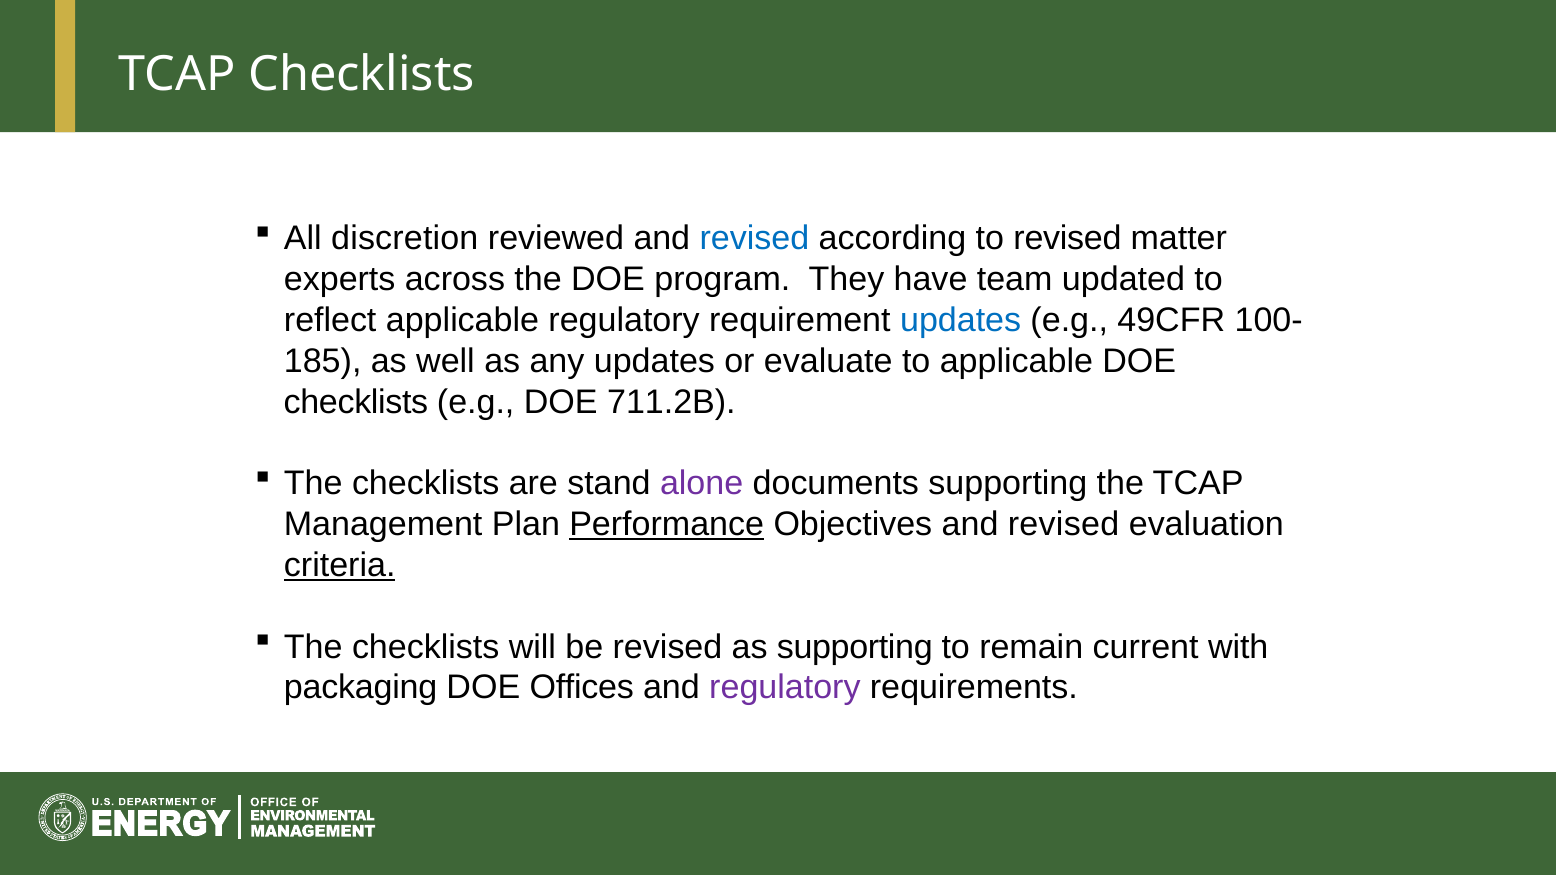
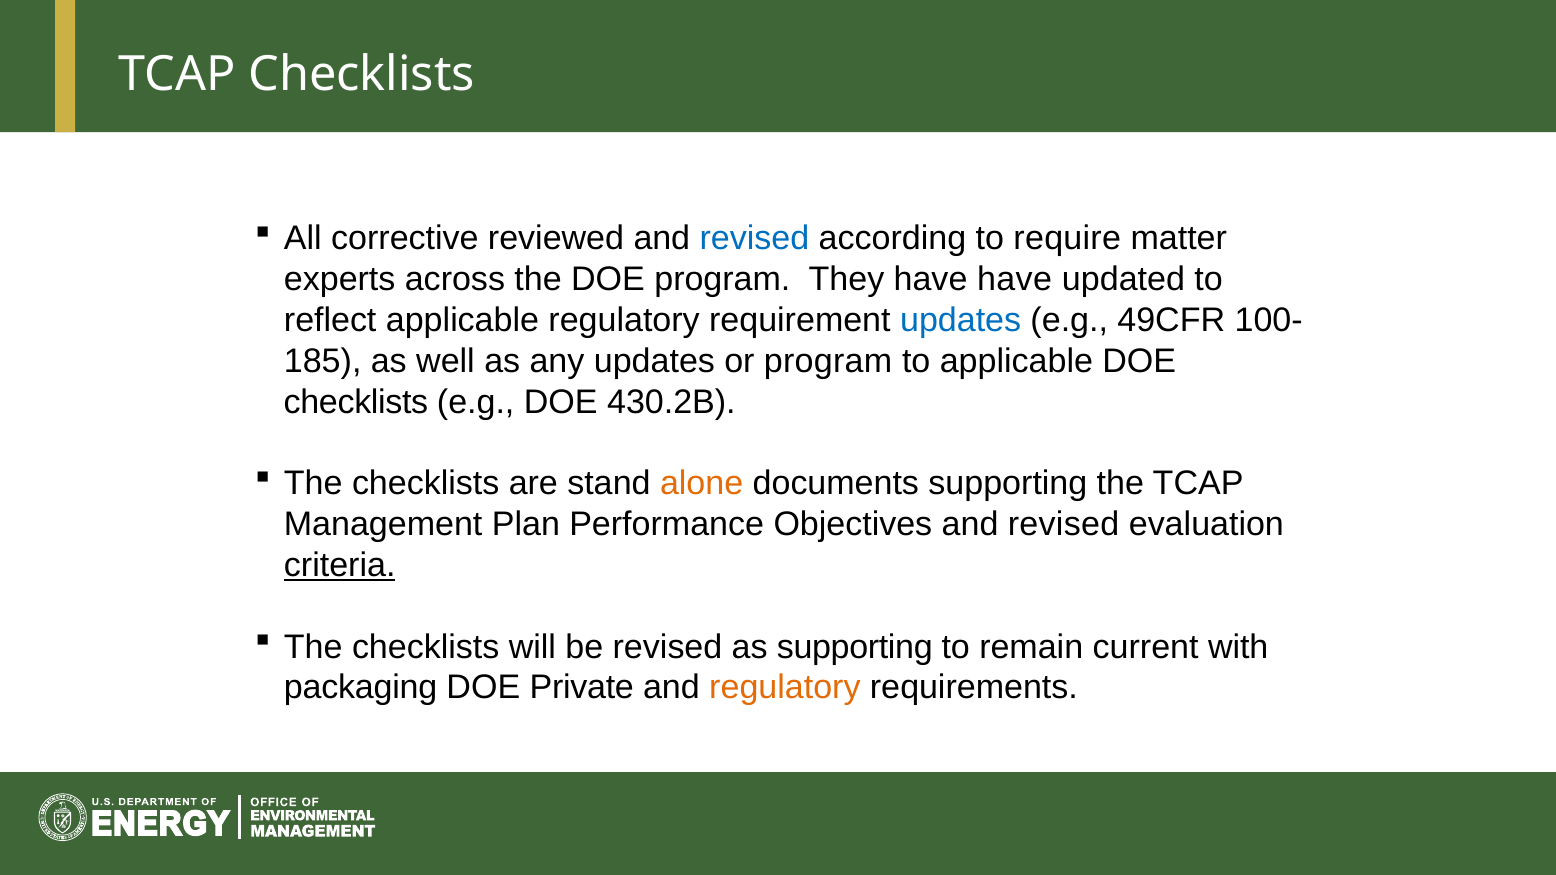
discretion: discretion -> corrective
to revised: revised -> require
have team: team -> have
or evaluate: evaluate -> program
711.2B: 711.2B -> 430.2B
alone colour: purple -> orange
Performance underline: present -> none
Offices: Offices -> Private
regulatory at (785, 688) colour: purple -> orange
